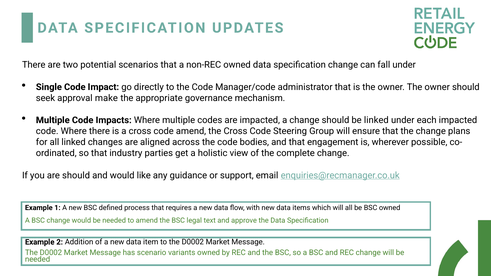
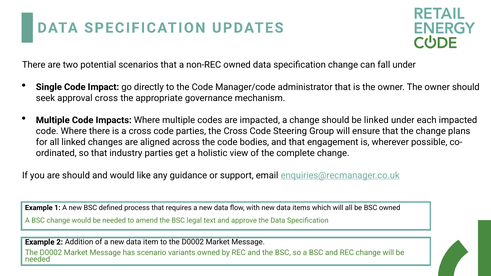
approval make: make -> cross
code amend: amend -> parties
